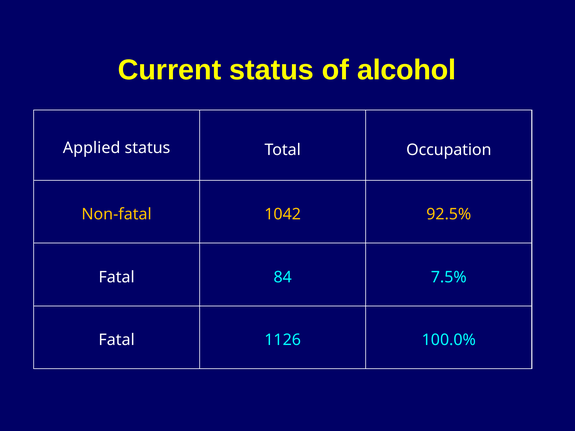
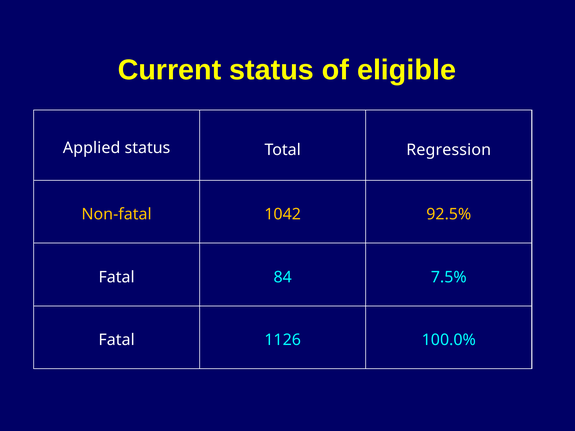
alcohol: alcohol -> eligible
Occupation: Occupation -> Regression
